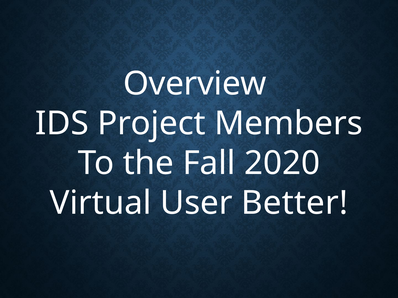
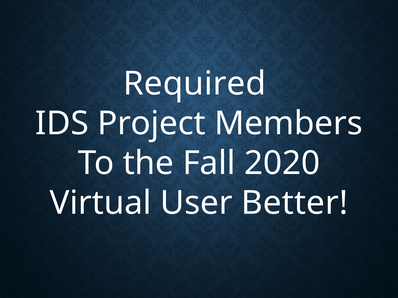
Overview: Overview -> Required
